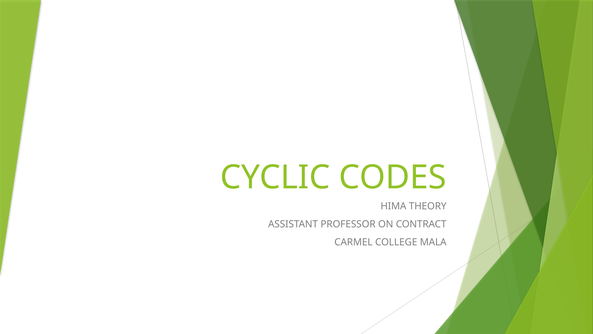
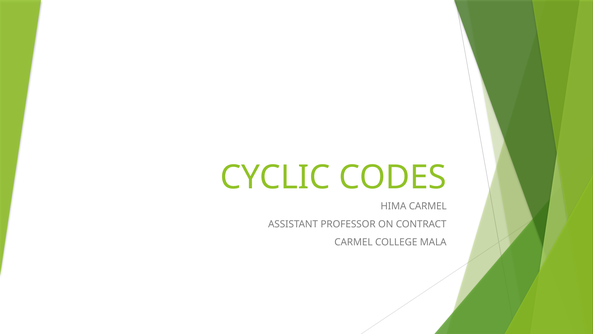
HIMA THEORY: THEORY -> CARMEL
